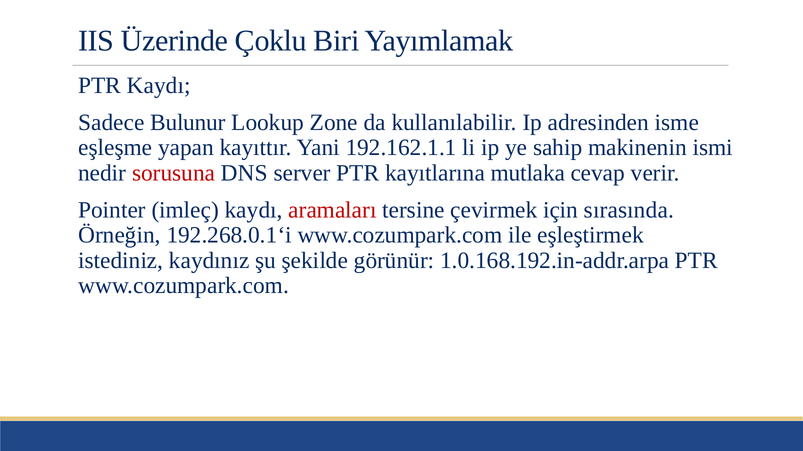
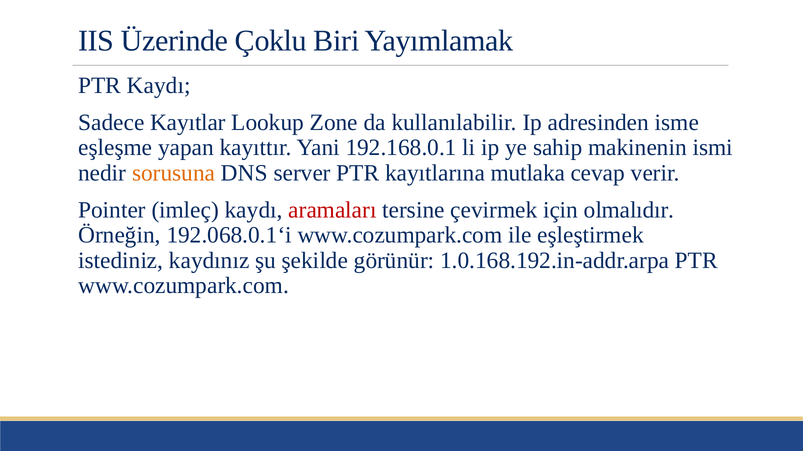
Bulunur: Bulunur -> Kayıtlar
192.162.1.1: 192.162.1.1 -> 192.168.0.1
sorusuna colour: red -> orange
sırasında: sırasında -> olmalıdır
192.268.0.1‘i: 192.268.0.1‘i -> 192.068.0.1‘i
